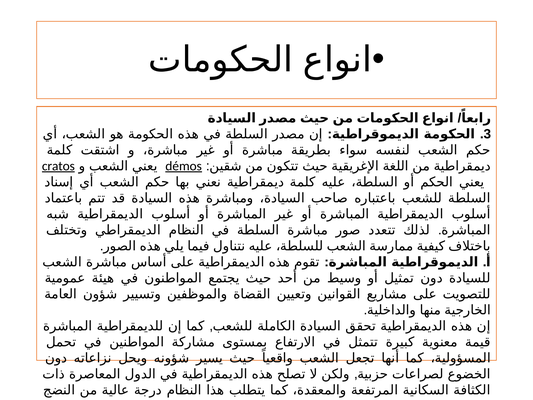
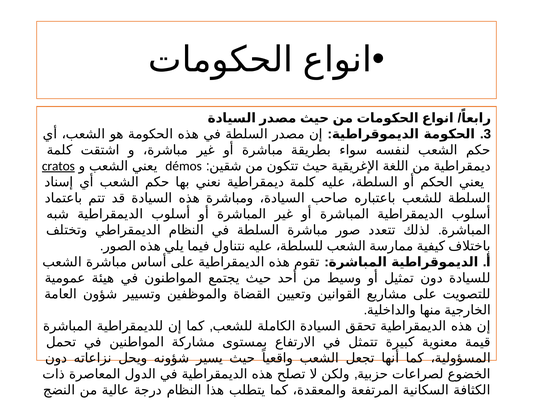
démos underline: present -> none
